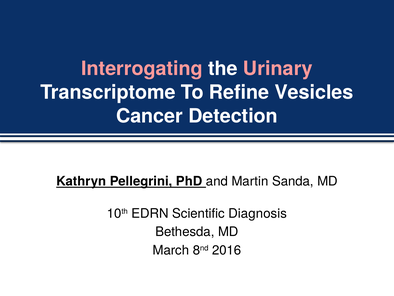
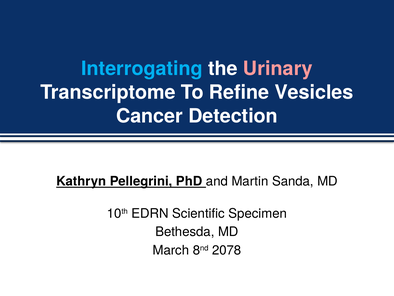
Interrogating colour: pink -> light blue
Diagnosis: Diagnosis -> Specimen
2016: 2016 -> 2078
